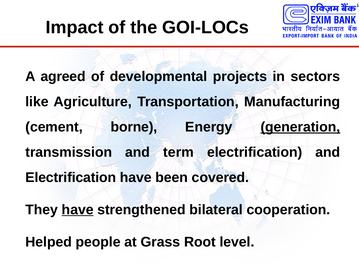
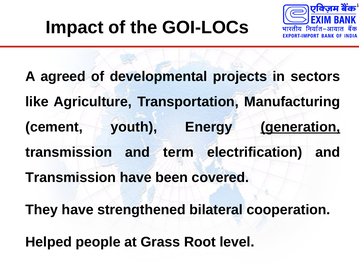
borne: borne -> youth
Electrification at (71, 177): Electrification -> Transmission
have at (78, 209) underline: present -> none
